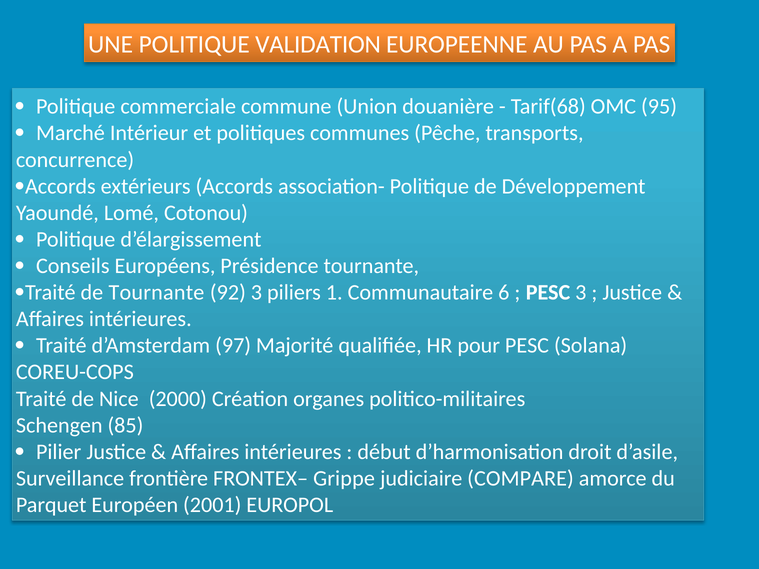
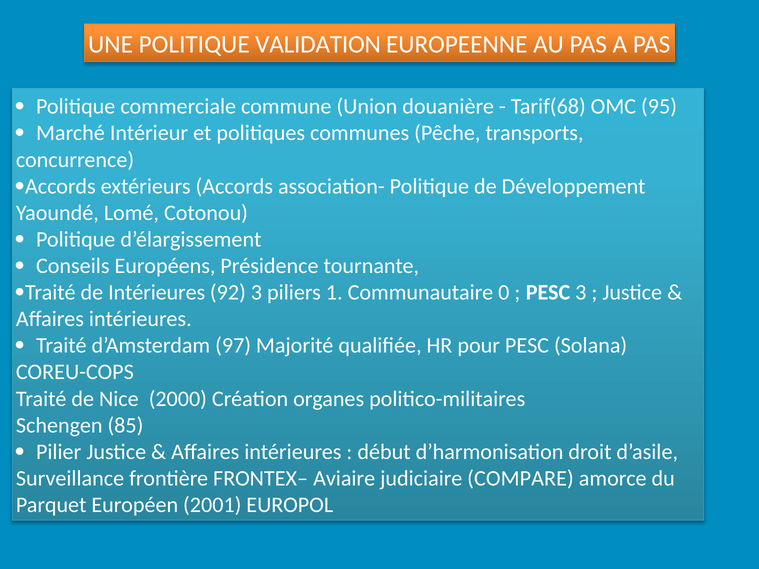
de Tournante: Tournante -> Intérieures
6: 6 -> 0
Grippe: Grippe -> Aviaire
